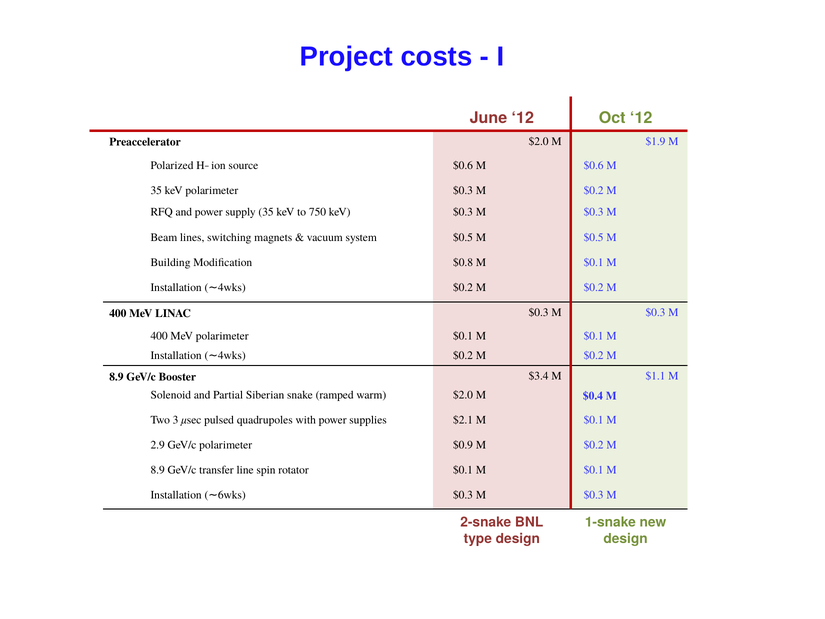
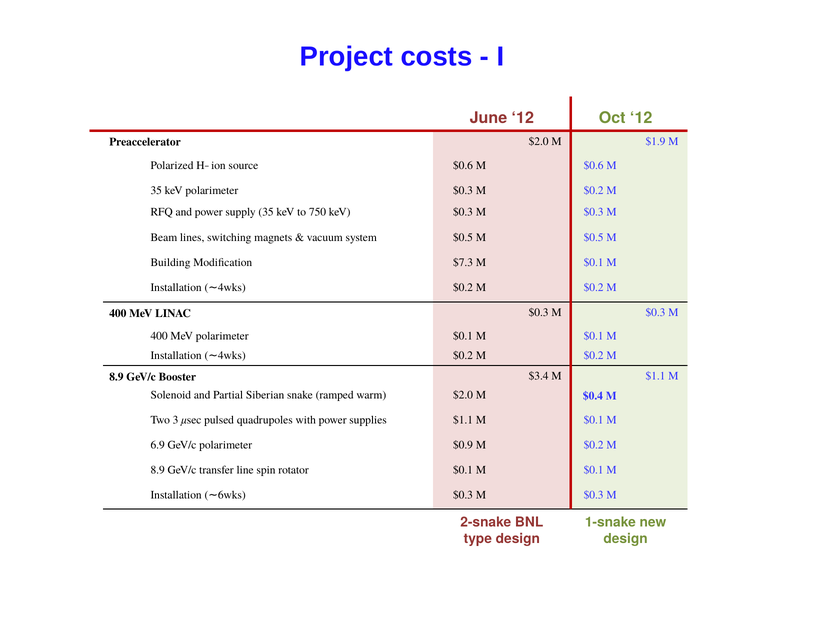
$0.8: $0.8 -> $7.3
supplies $2.1: $2.1 -> $1.1
2.9: 2.9 -> 6.9
